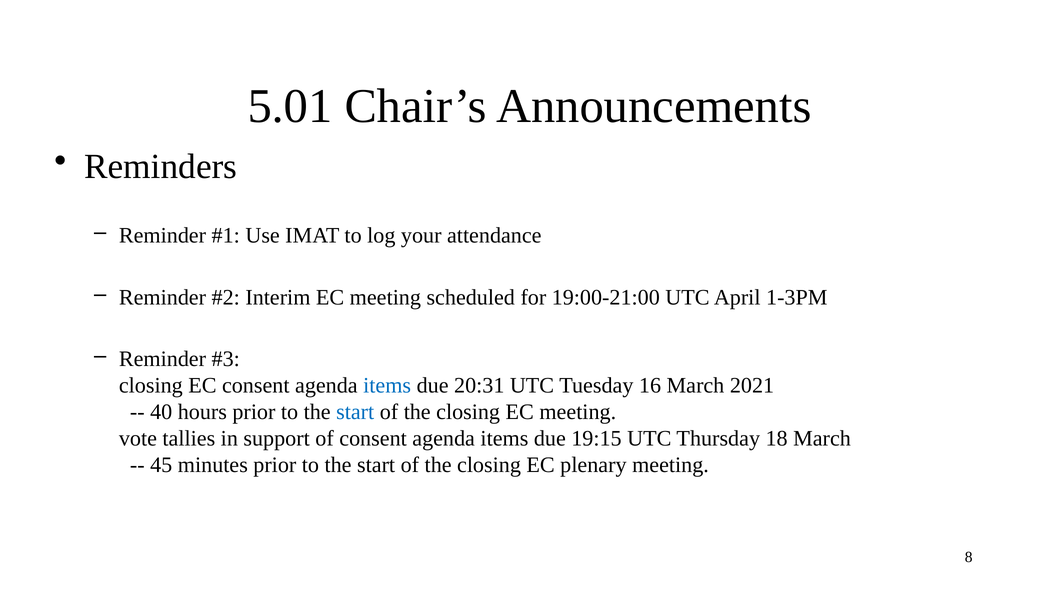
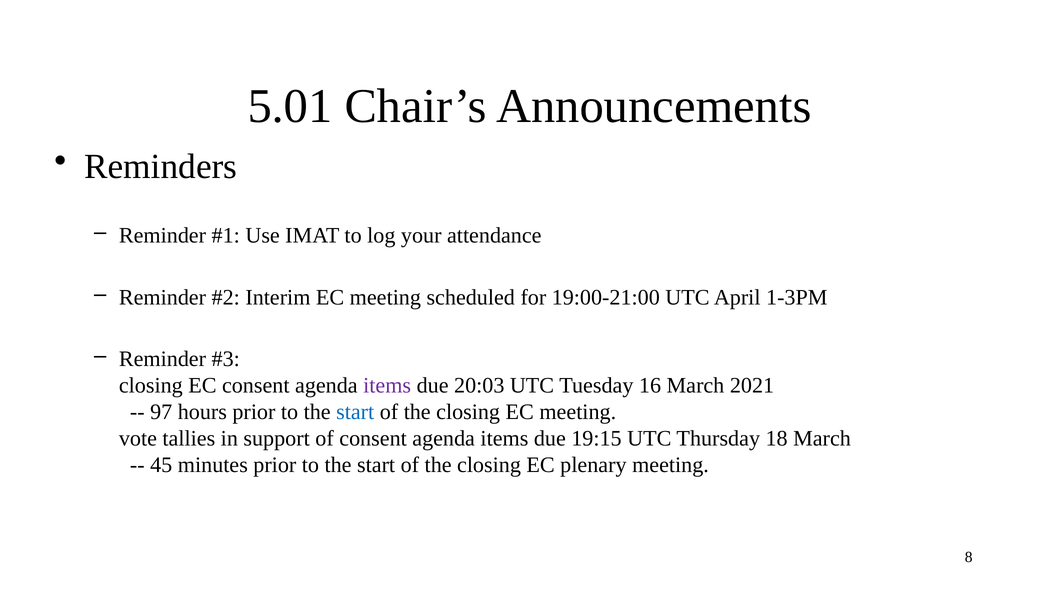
items at (387, 386) colour: blue -> purple
20:31: 20:31 -> 20:03
40: 40 -> 97
